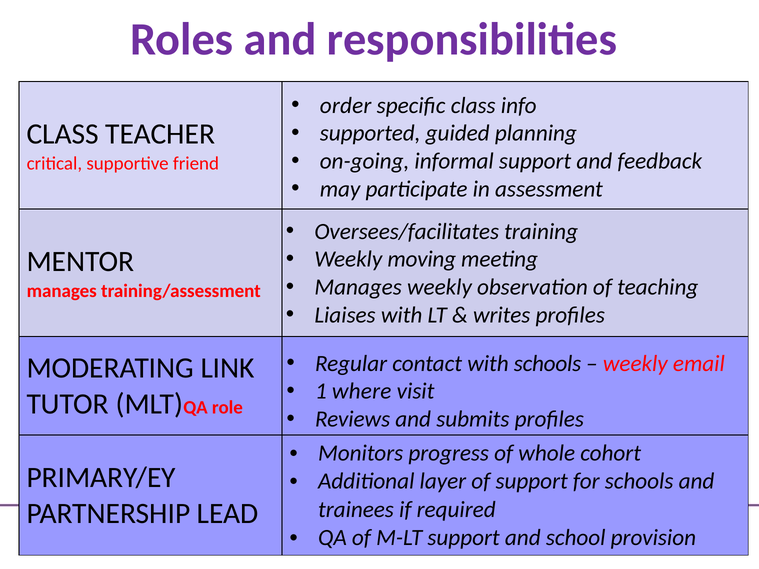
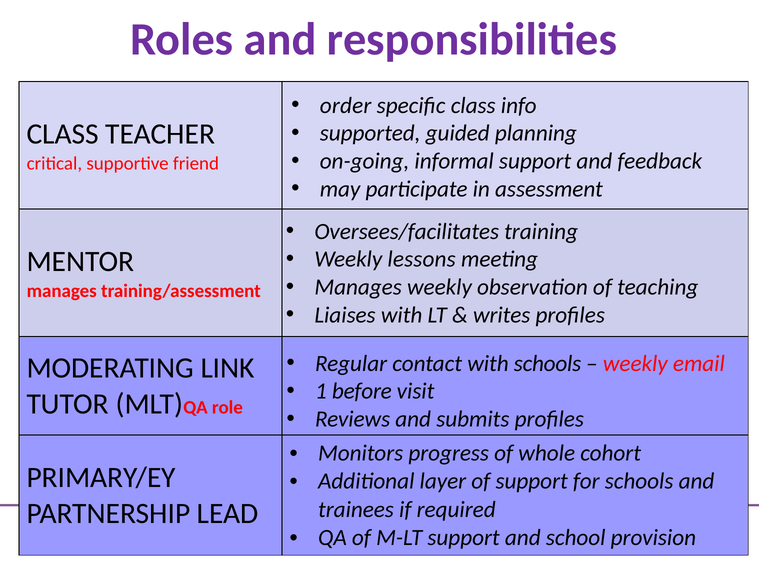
moving: moving -> lessons
where: where -> before
